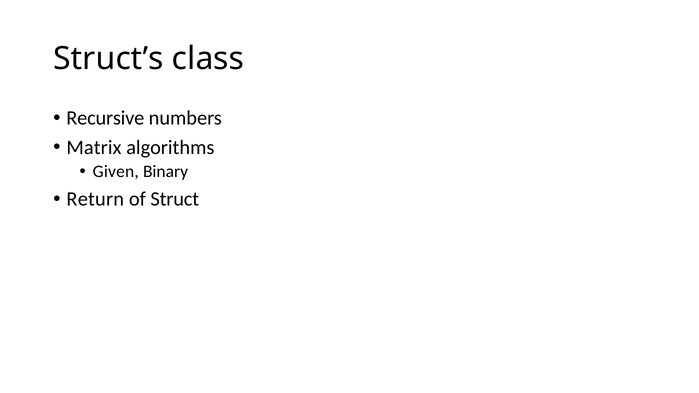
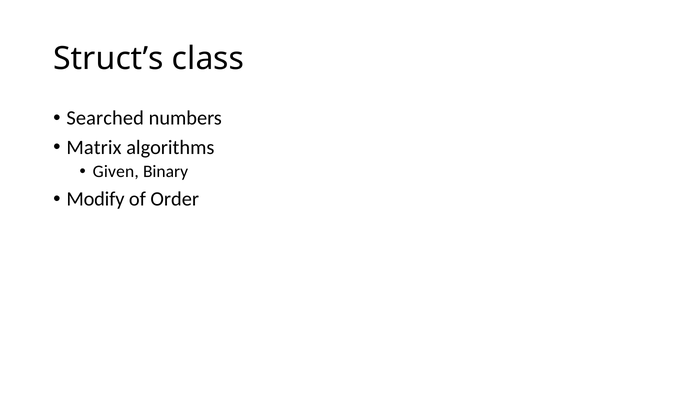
Recursive: Recursive -> Searched
Return: Return -> Modify
Struct: Struct -> Order
